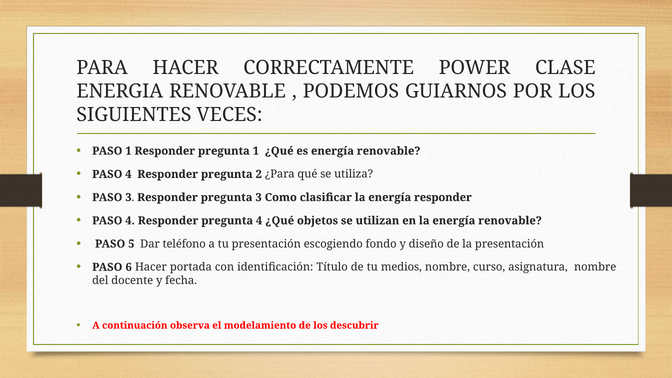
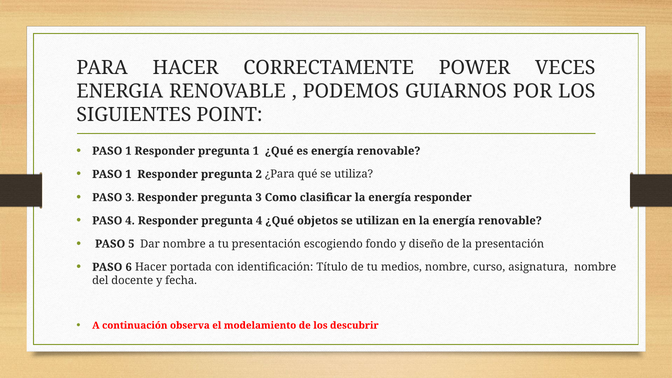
CLASE: CLASE -> VECES
VECES: VECES -> POINT
4 at (128, 174): 4 -> 1
Dar teléfono: teléfono -> nombre
